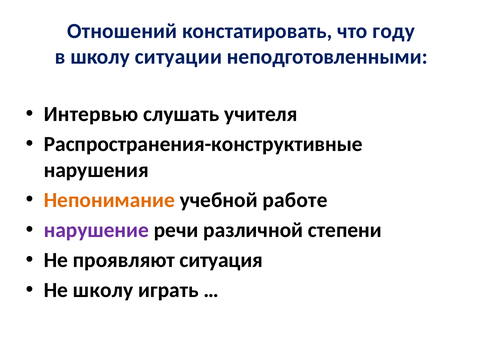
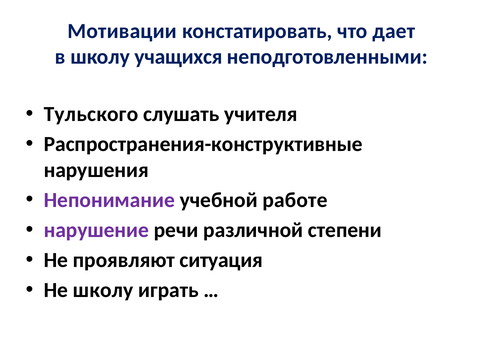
Отношений: Отношений -> Мотивации
году: году -> дает
ситуации: ситуации -> учащихся
Интервью: Интервью -> Тульского
Непонимание colour: orange -> purple
